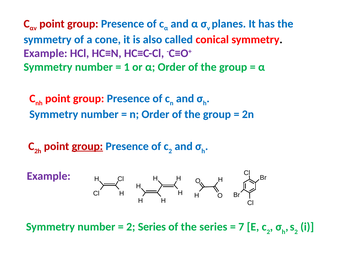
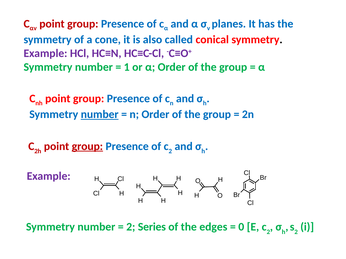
number at (100, 115) underline: none -> present
the series: series -> edges
7: 7 -> 0
